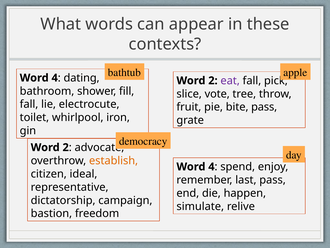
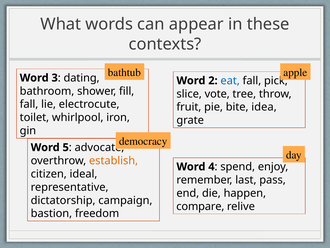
4 at (55, 78): 4 -> 3
eat colour: purple -> blue
bite pass: pass -> idea
2 at (66, 147): 2 -> 5
simulate: simulate -> compare
